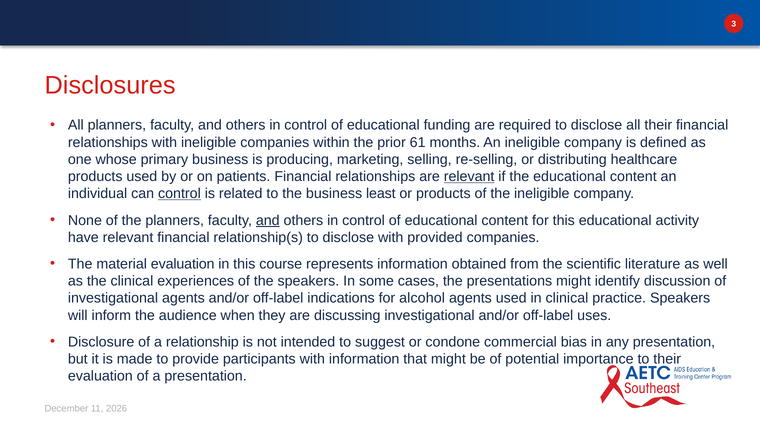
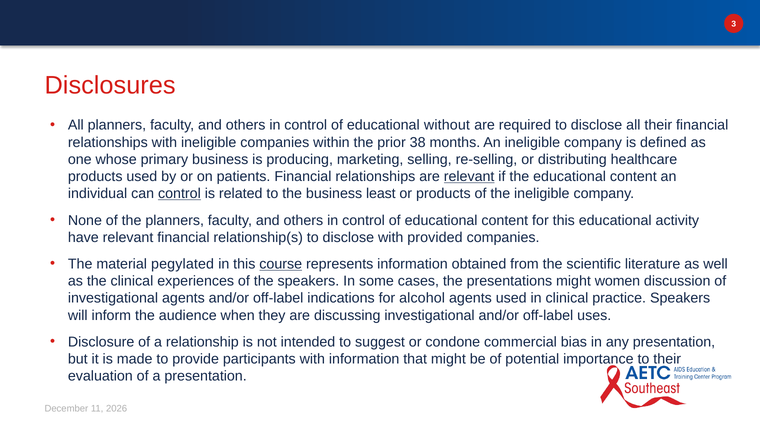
funding: funding -> without
61: 61 -> 38
and at (268, 220) underline: present -> none
material evaluation: evaluation -> pegylated
course underline: none -> present
identify: identify -> women
